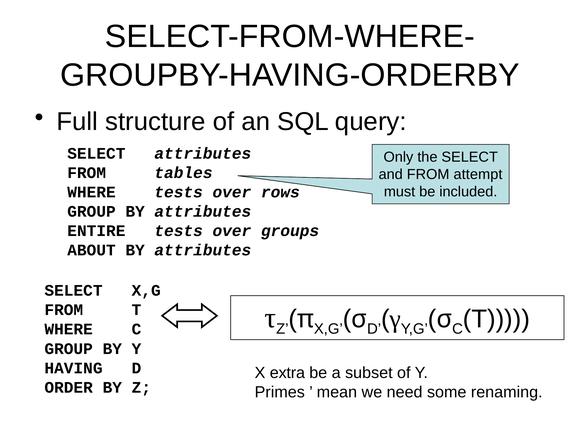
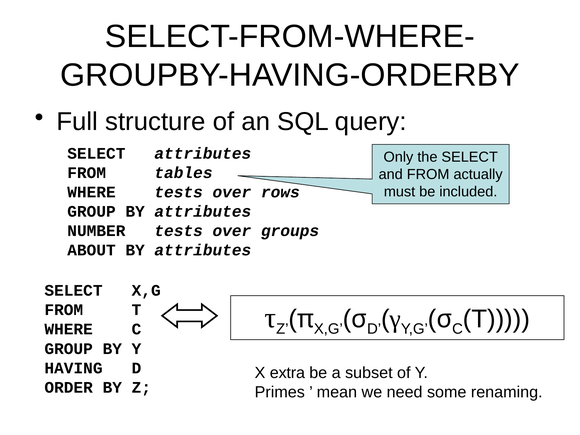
attempt: attempt -> actually
ENTIRE: ENTIRE -> NUMBER
